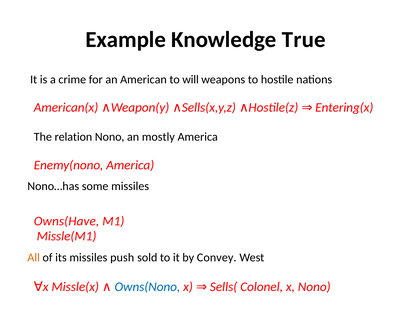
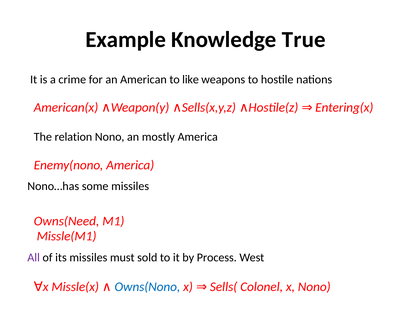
will: will -> like
Owns(Have: Owns(Have -> Owns(Need
All colour: orange -> purple
push: push -> must
Convey: Convey -> Process
